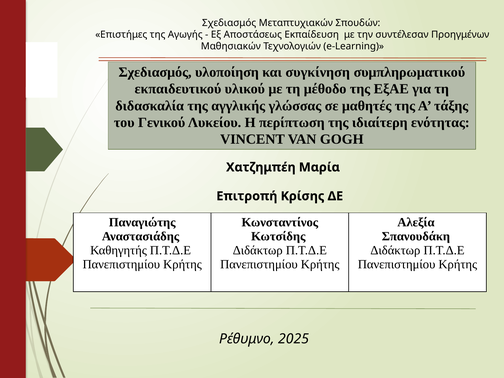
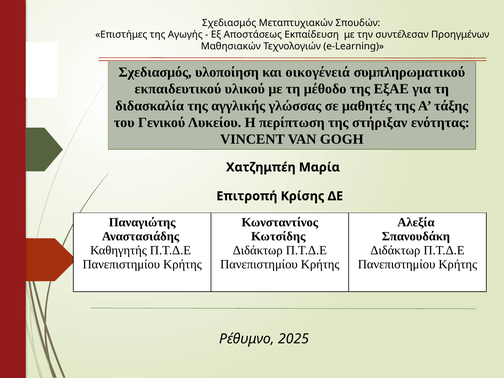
συγκίνηση: συγκίνηση -> οικογένειά
ιδιαίτερη: ιδιαίτερη -> στήριξαν
